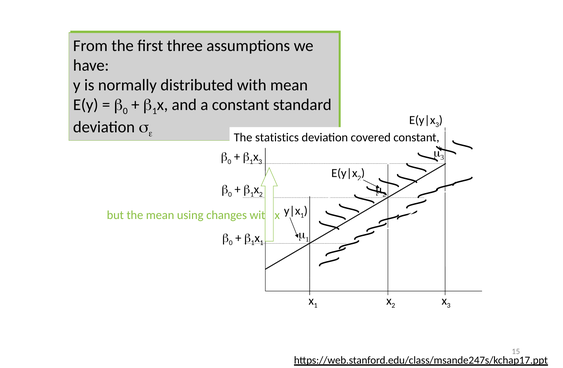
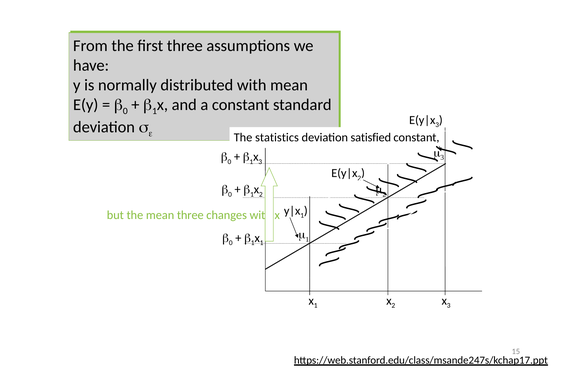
covered: covered -> satisfied
mean using: using -> three
